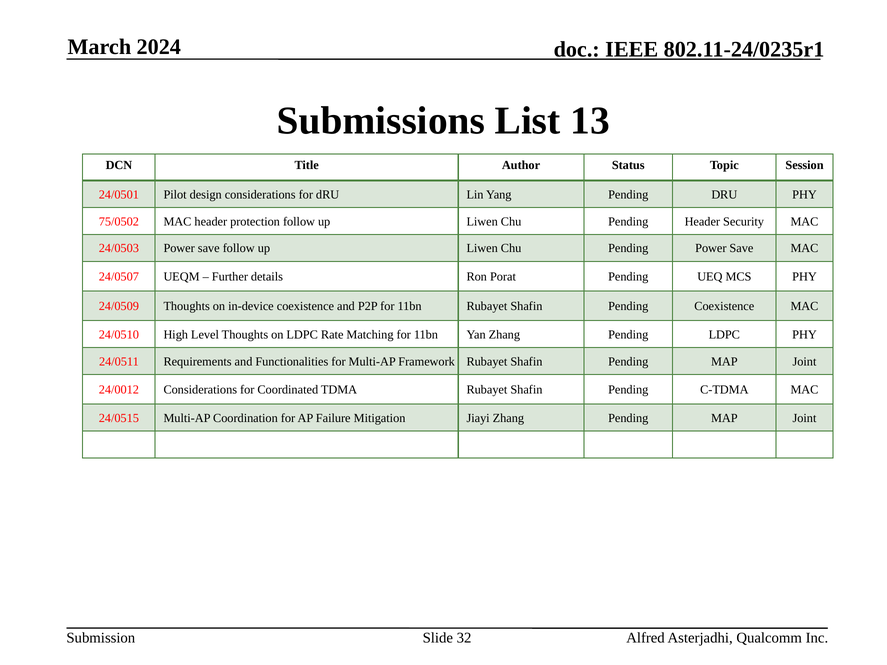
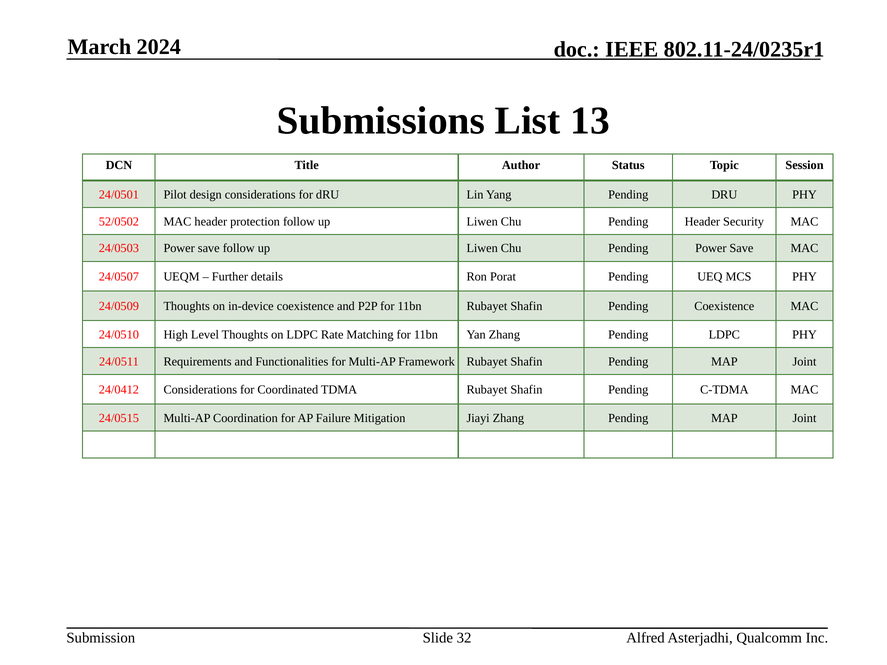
75/0502: 75/0502 -> 52/0502
24/0012: 24/0012 -> 24/0412
